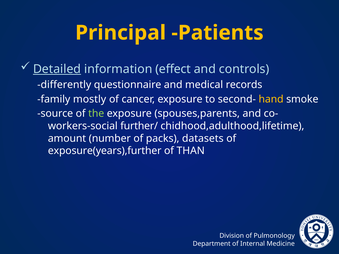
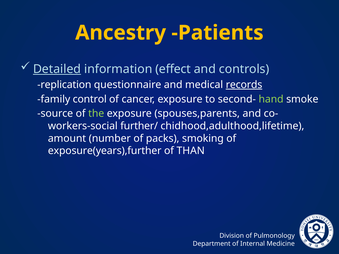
Principal: Principal -> Ancestry
differently: differently -> replication
records underline: none -> present
mostly: mostly -> control
hand colour: yellow -> light green
datasets: datasets -> smoking
